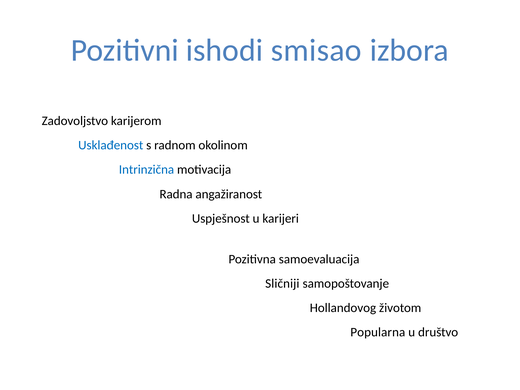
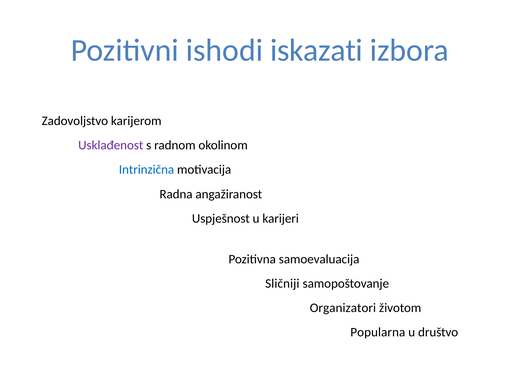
smisao: smisao -> iskazati
Usklađenost colour: blue -> purple
Hollandovog: Hollandovog -> Organizatori
